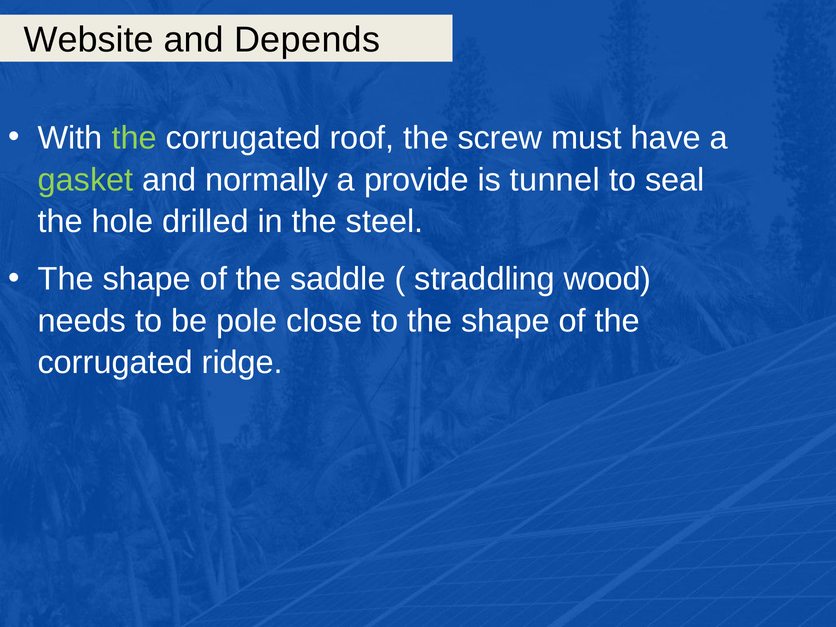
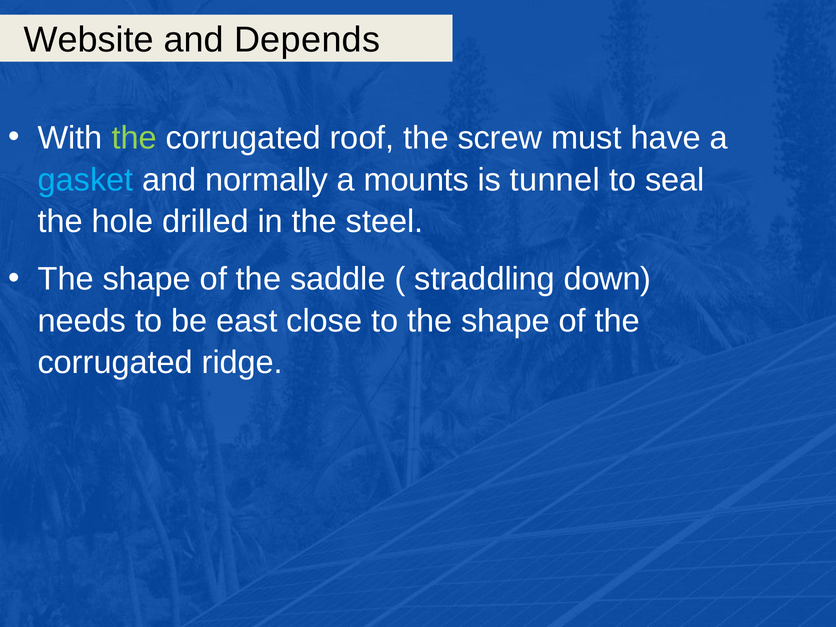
gasket colour: light green -> light blue
provide: provide -> mounts
wood: wood -> down
pole: pole -> east
